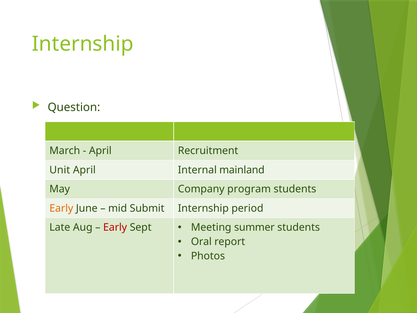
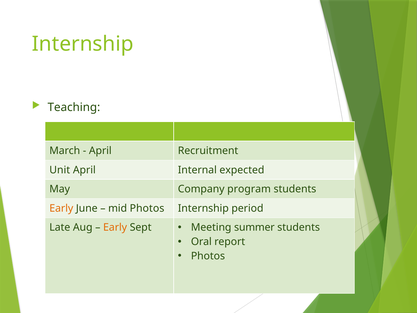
Question: Question -> Teaching
mainland: mainland -> expected
mid Submit: Submit -> Photos
Early at (115, 227) colour: red -> orange
